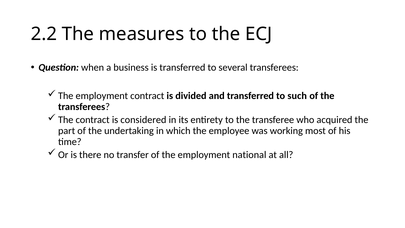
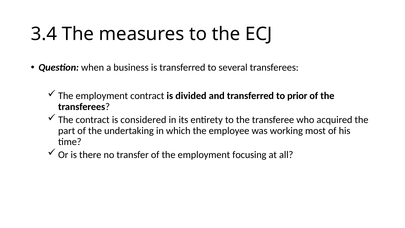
2.2: 2.2 -> 3.4
such: such -> prior
national: national -> focusing
